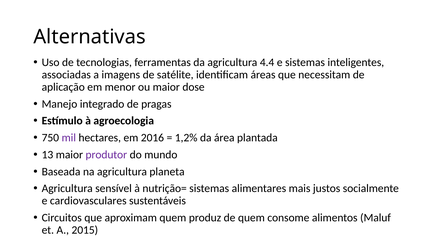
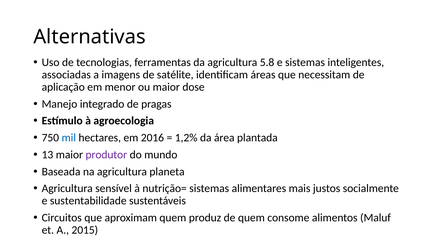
4.4: 4.4 -> 5.8
mil colour: purple -> blue
cardiovasculares: cardiovasculares -> sustentabilidade
